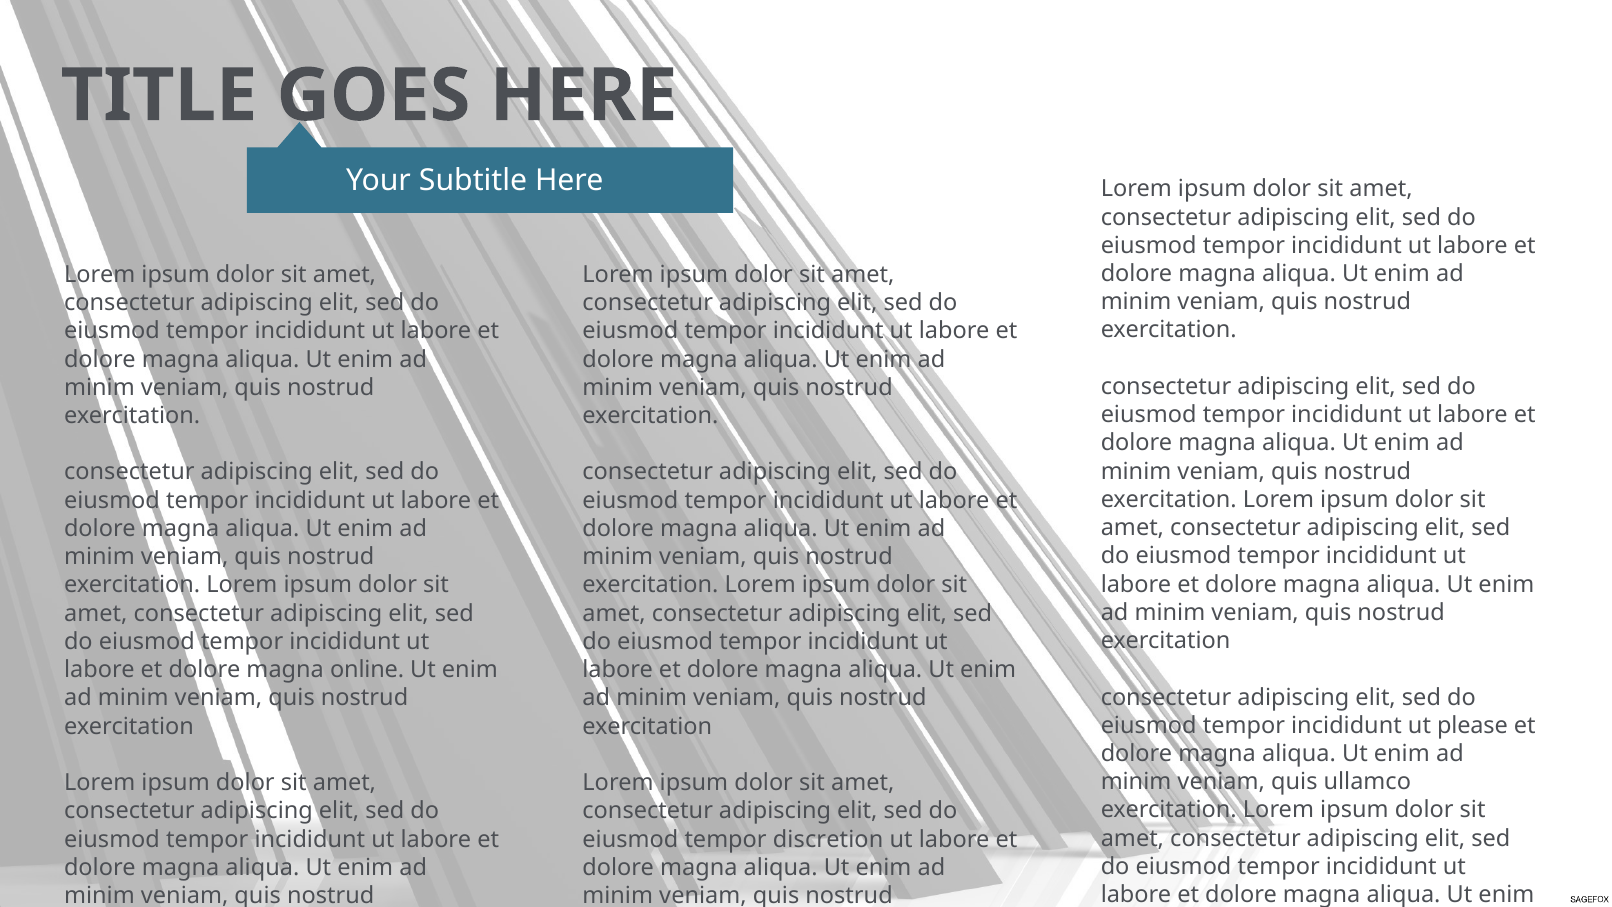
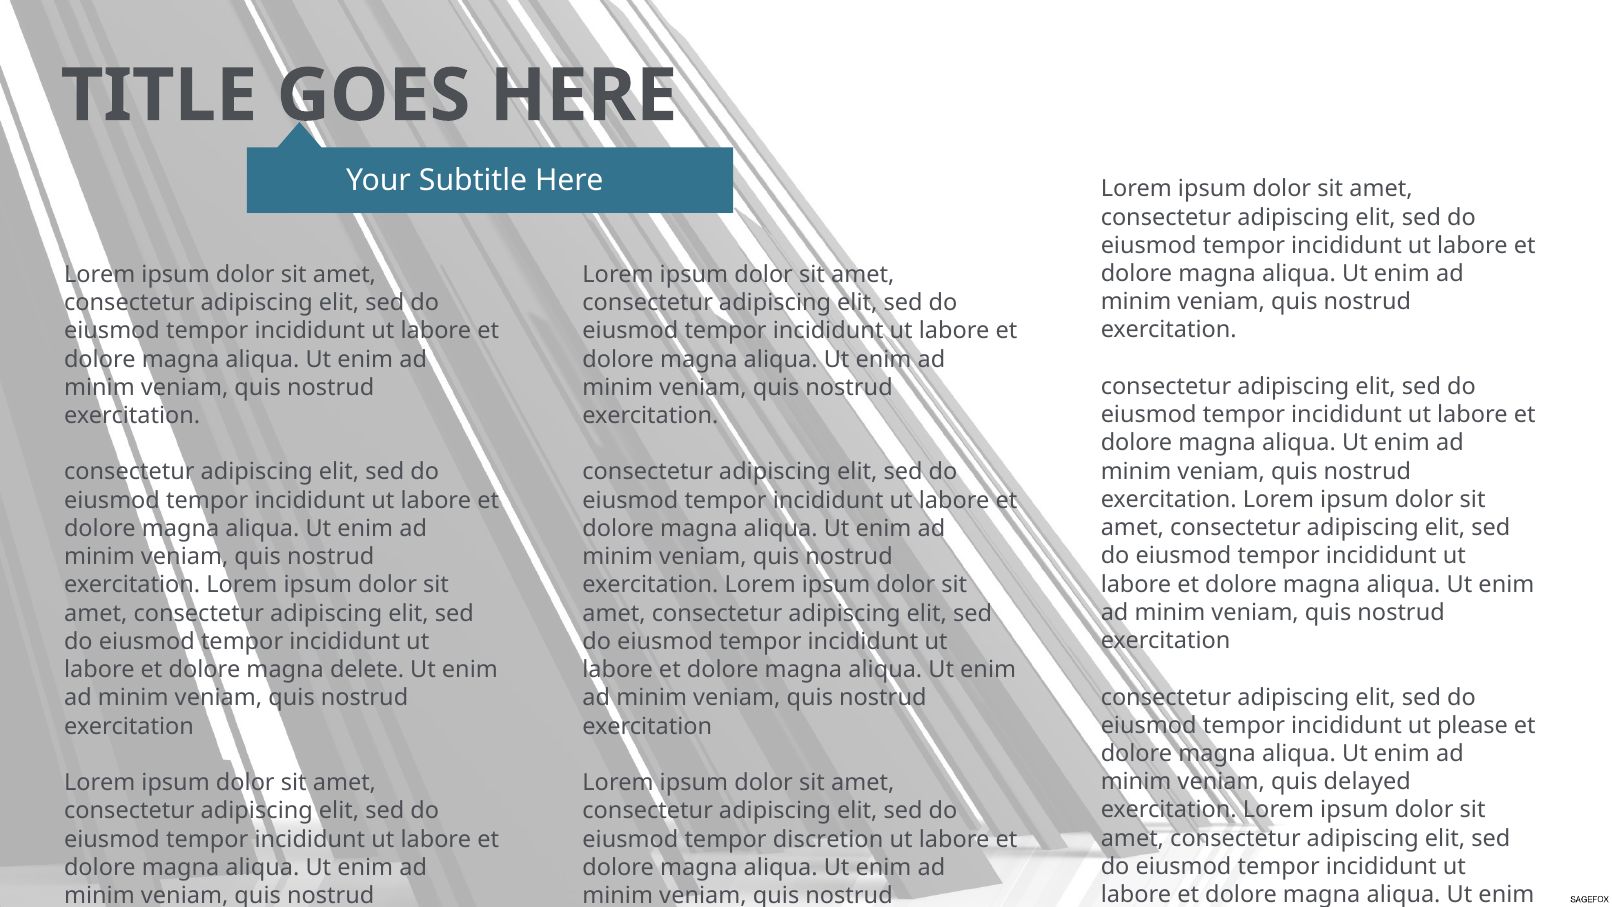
online: online -> delete
ullamco: ullamco -> delayed
